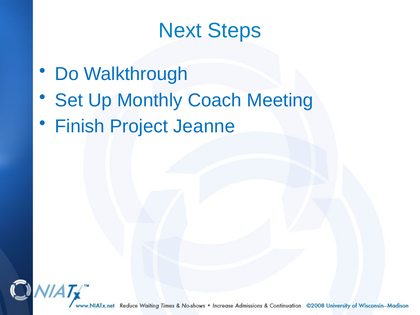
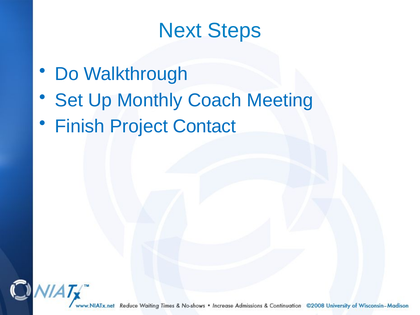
Jeanne: Jeanne -> Contact
